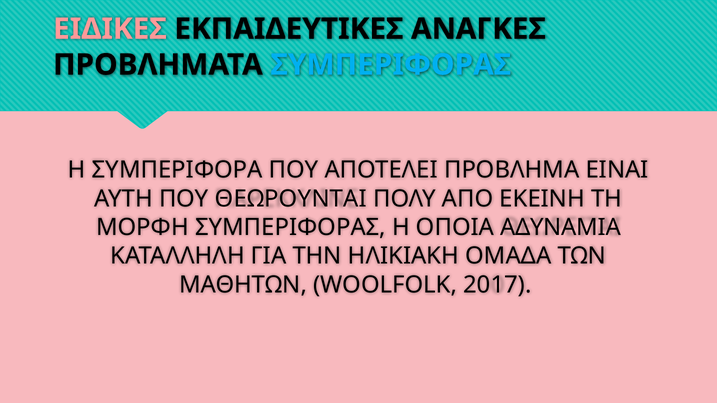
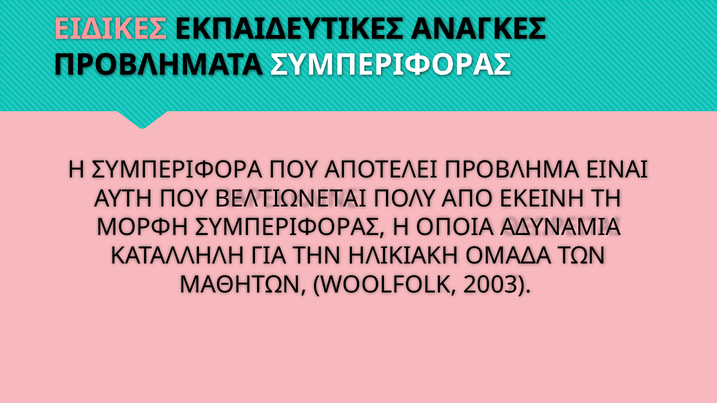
ΣΥΜΠΕΡΙΦΟΡΑΣ at (391, 65) colour: light blue -> white
ΘΕΩΡΟΥΝΤΑΙ: ΘΕΩΡΟΥΝΤΑΙ -> ΒΕΛΤΙΩΝΕΤΑΙ
2017: 2017 -> 2003
